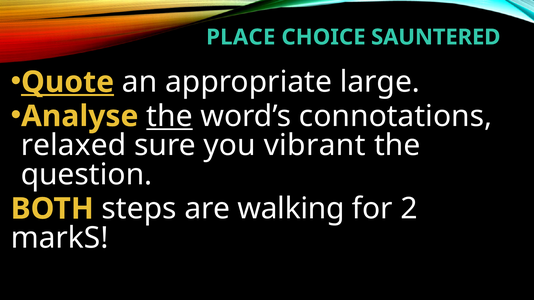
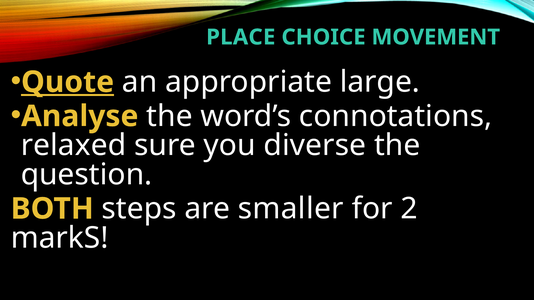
SAUNTERED: SAUNTERED -> MOVEMENT
the at (169, 116) underline: present -> none
vibrant: vibrant -> diverse
walking: walking -> smaller
